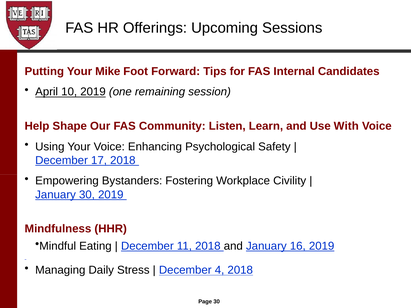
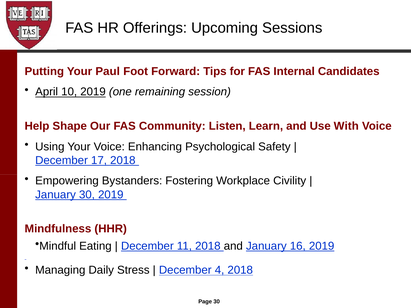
Mike: Mike -> Paul
